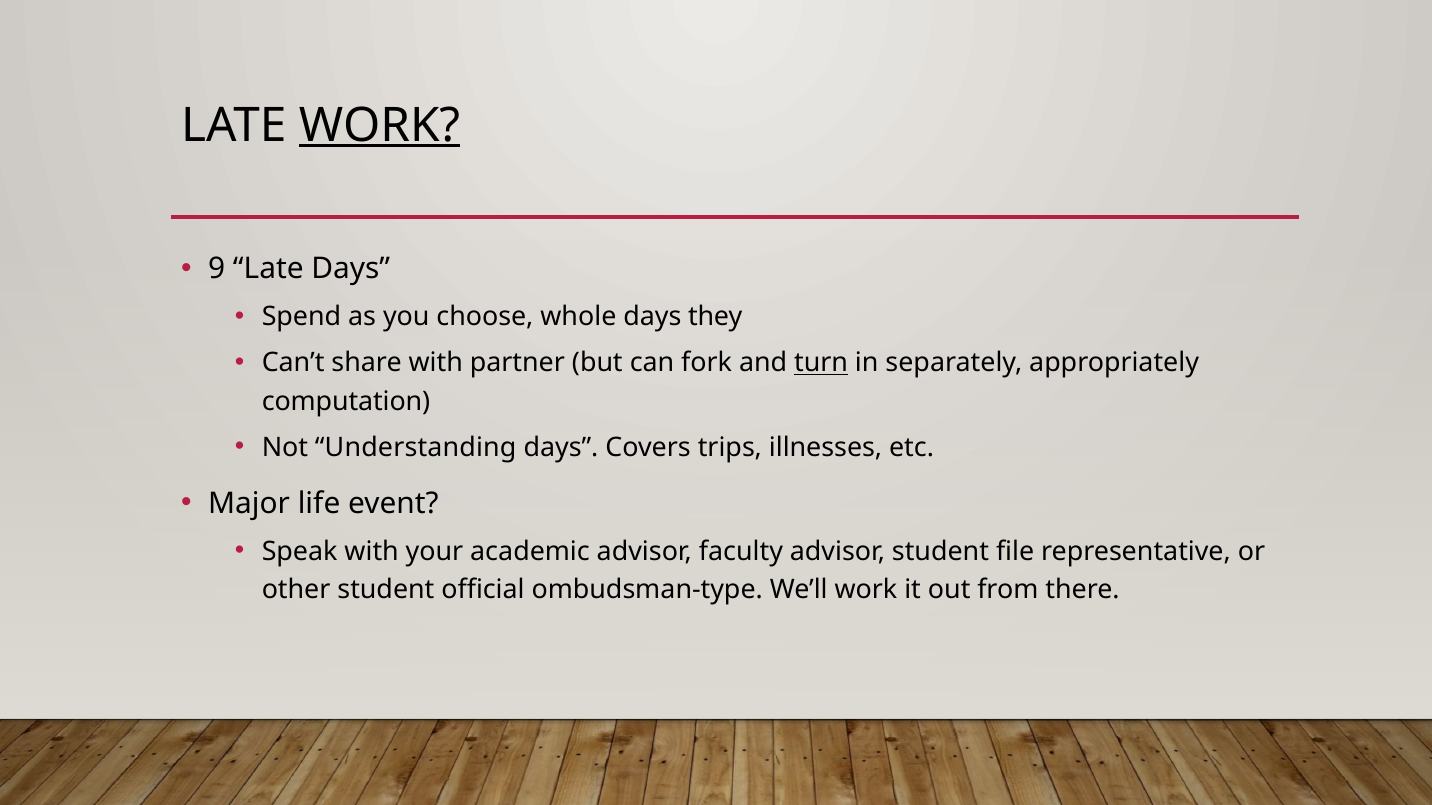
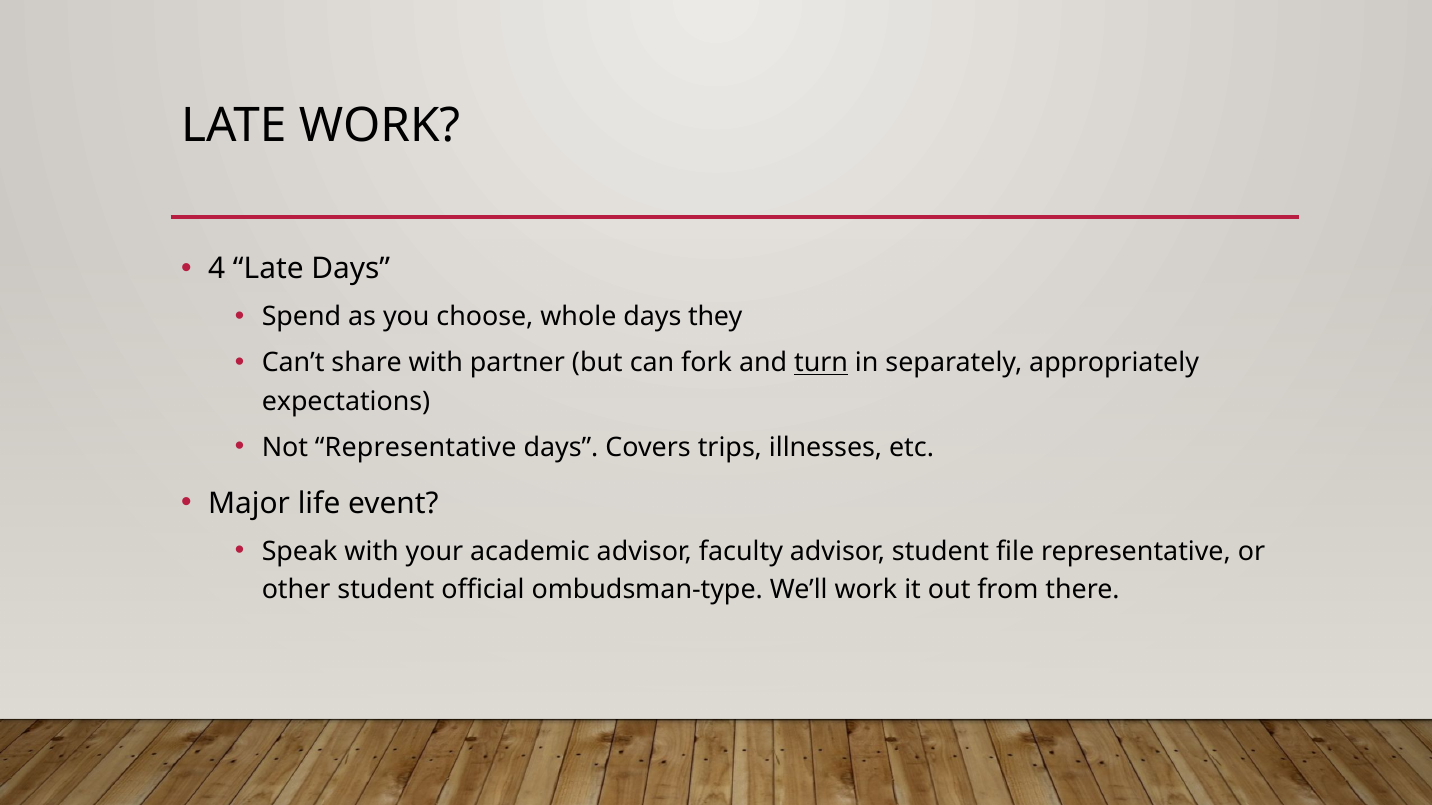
WORK at (380, 125) underline: present -> none
9: 9 -> 4
computation: computation -> expectations
Not Understanding: Understanding -> Representative
